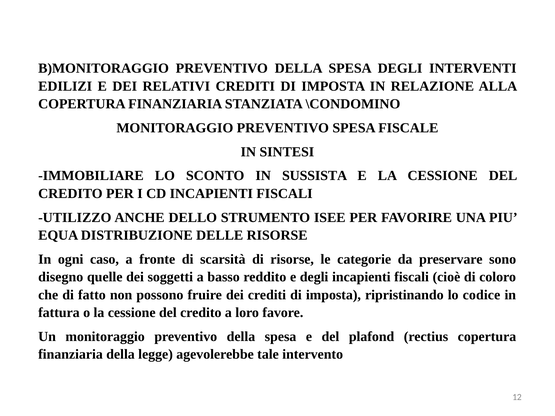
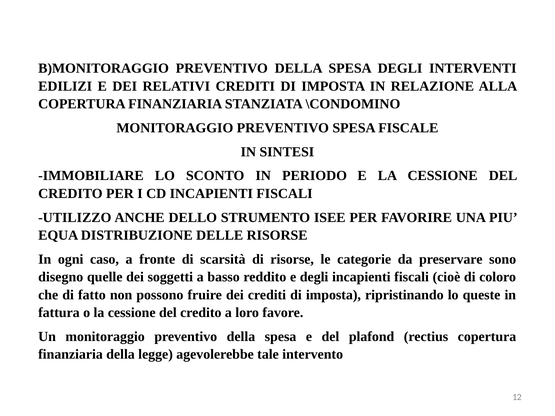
SUSSISTA: SUSSISTA -> PERIODO
codice: codice -> queste
